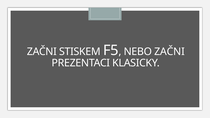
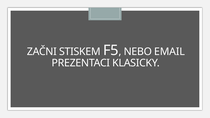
NEBO ZAČNI: ZAČNI -> EMAIL
